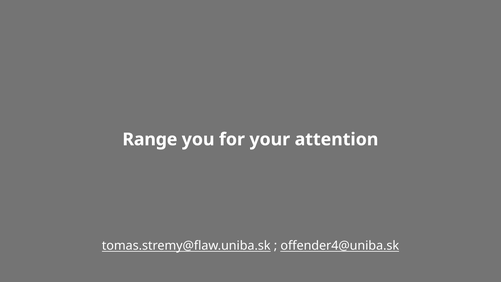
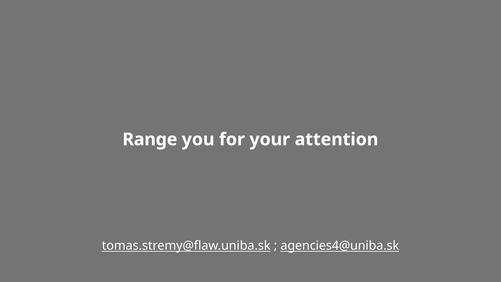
offender4@uniba.sk: offender4@uniba.sk -> agencies4@uniba.sk
